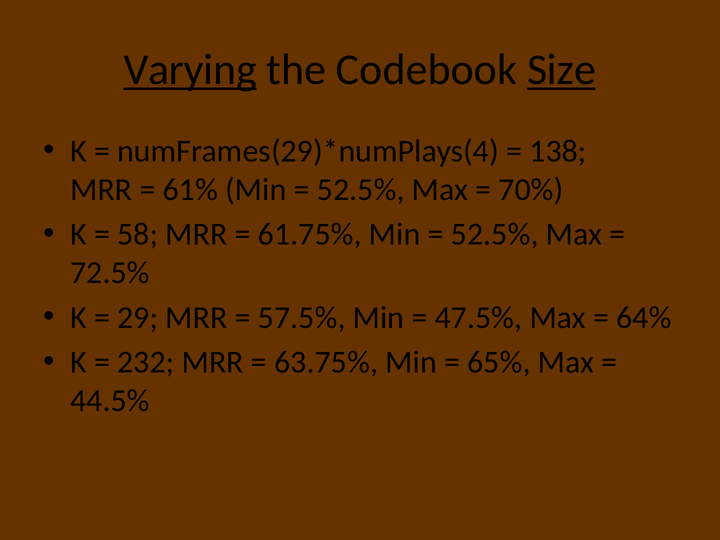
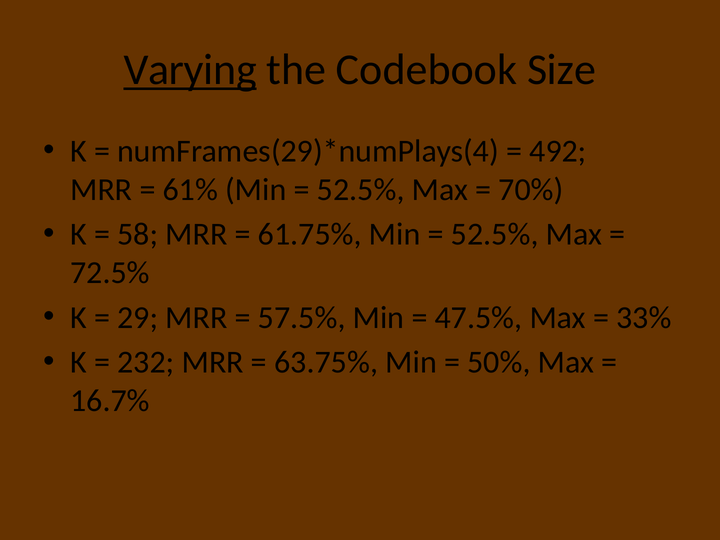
Size underline: present -> none
138: 138 -> 492
64%: 64% -> 33%
65%: 65% -> 50%
44.5%: 44.5% -> 16.7%
